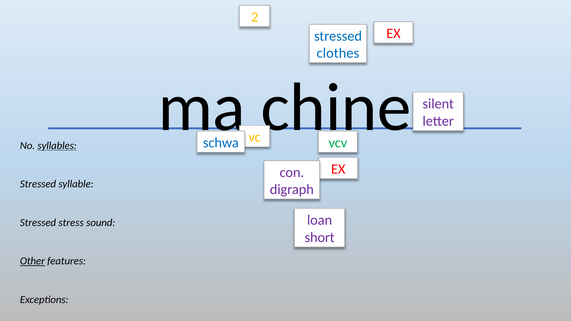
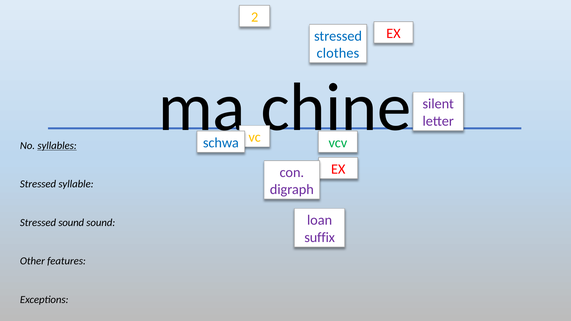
Stressed stress: stress -> sound
short: short -> suffix
Other underline: present -> none
